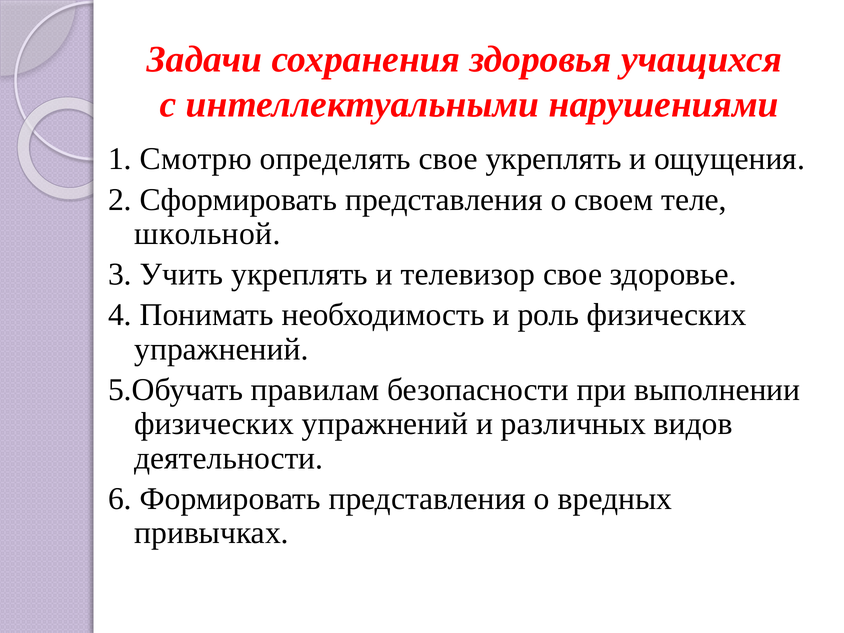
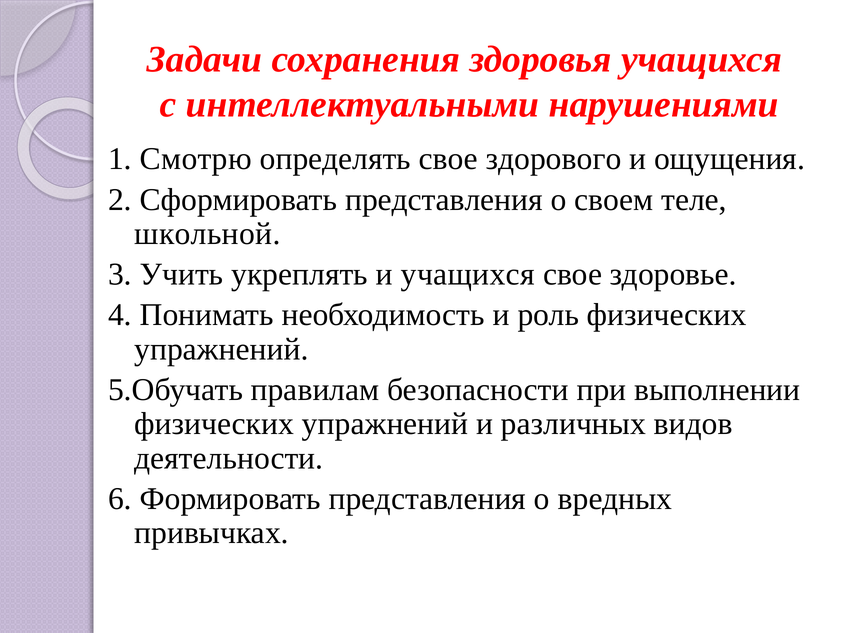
свое укреплять: укреплять -> здорового
и телевизор: телевизор -> учащихся
